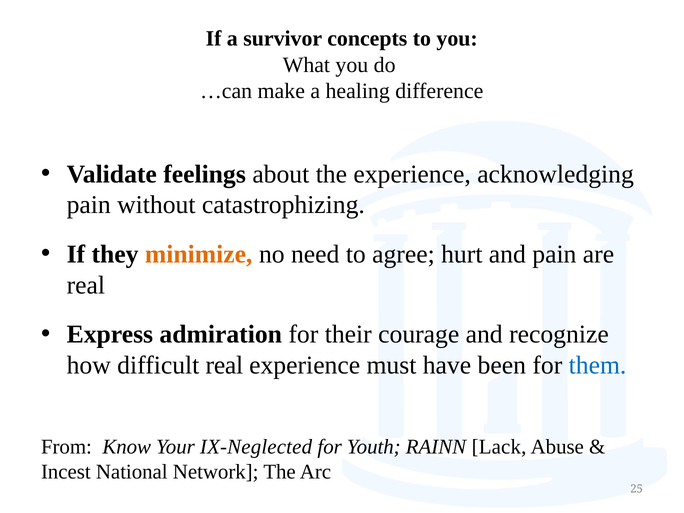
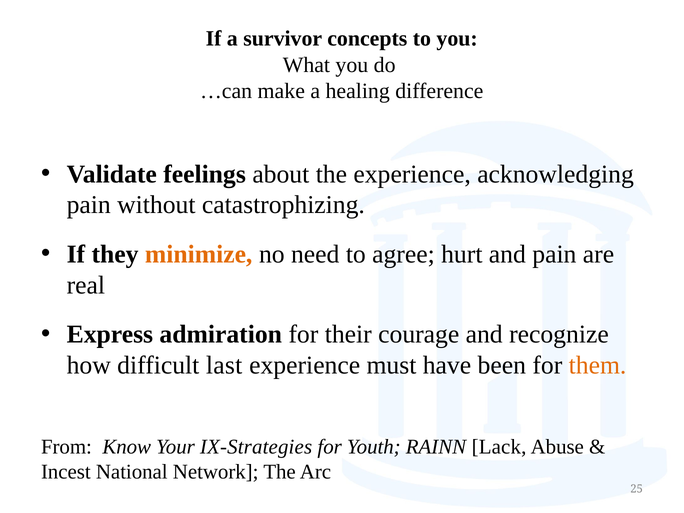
difficult real: real -> last
them colour: blue -> orange
IX-Neglected: IX-Neglected -> IX-Strategies
